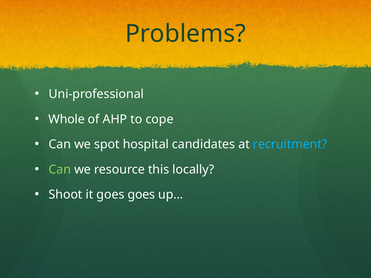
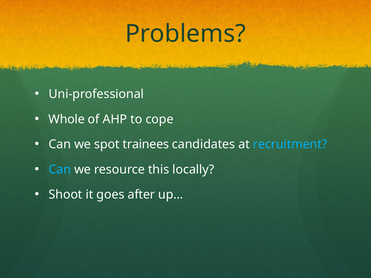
hospital: hospital -> trainees
Can at (60, 170) colour: light green -> light blue
goes goes: goes -> after
